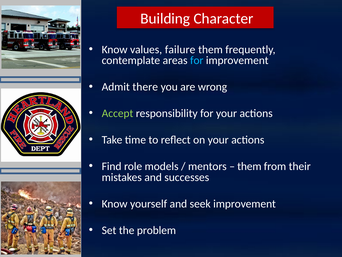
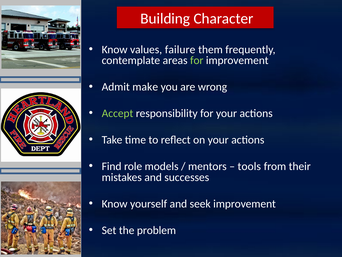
for at (197, 60) colour: light blue -> light green
there: there -> make
them at (249, 166): them -> tools
